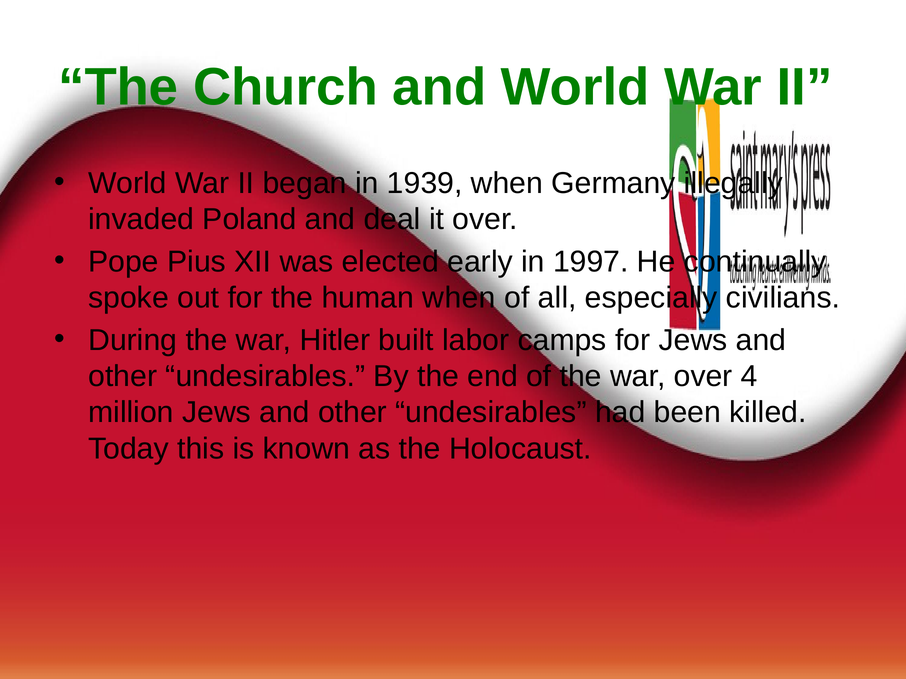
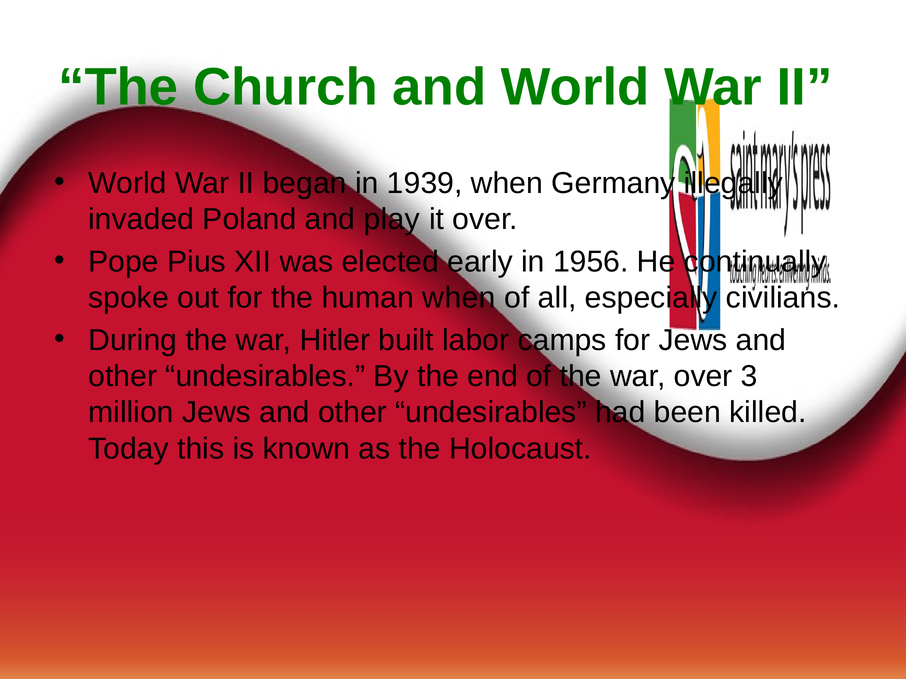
deal: deal -> play
1997: 1997 -> 1956
4: 4 -> 3
